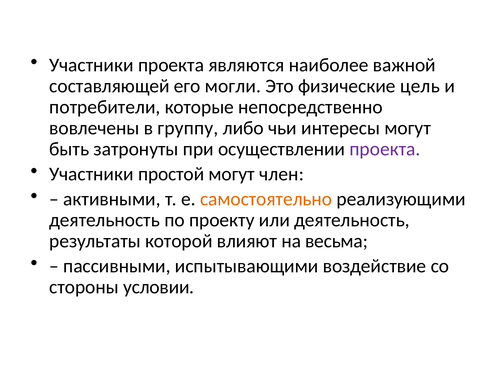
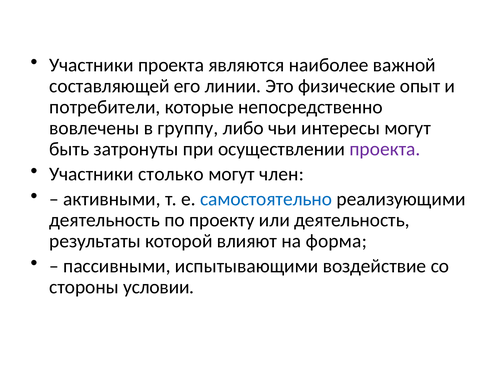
могли: могли -> линии
цель: цель -> опыт
простой: простой -> столько
самостоятельно colour: orange -> blue
весьма: весьма -> форма
